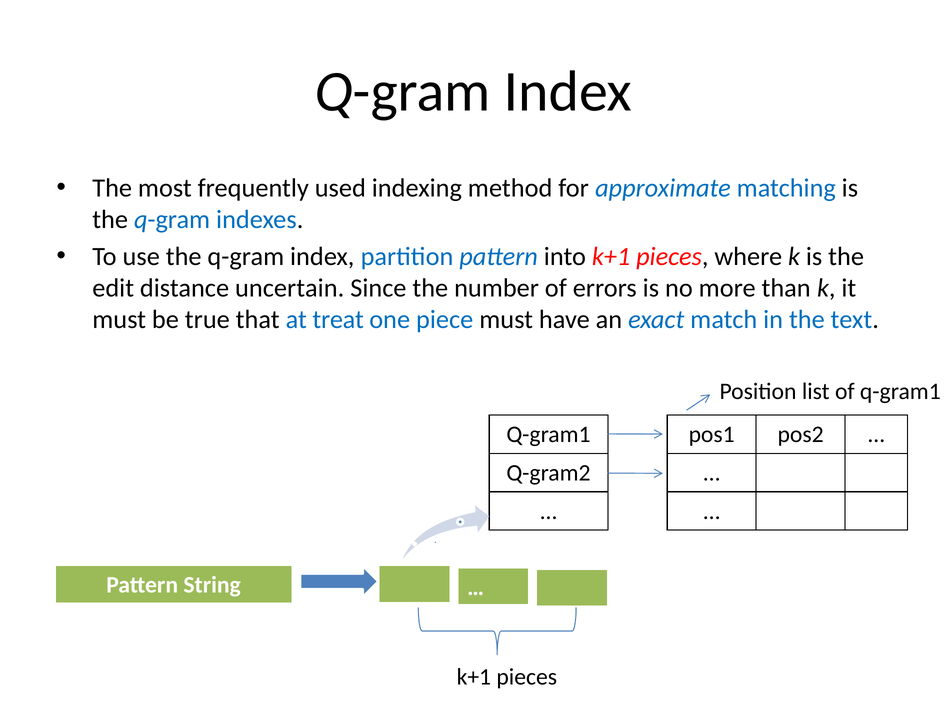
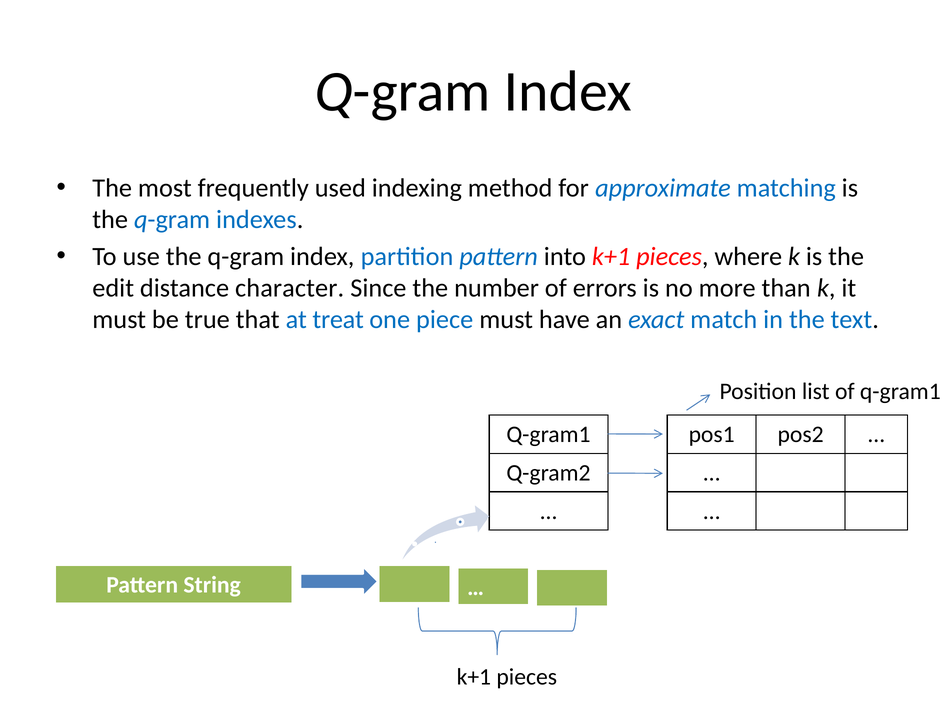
uncertain: uncertain -> character
